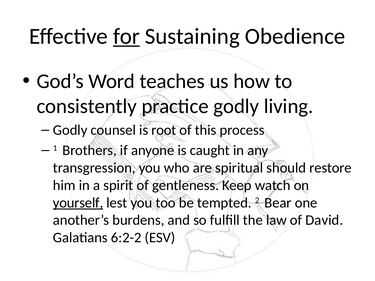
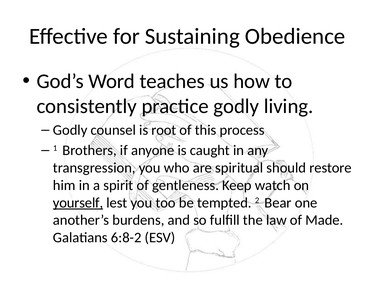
for underline: present -> none
David: David -> Made
6:2-2: 6:2-2 -> 6:8-2
